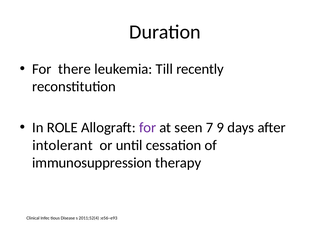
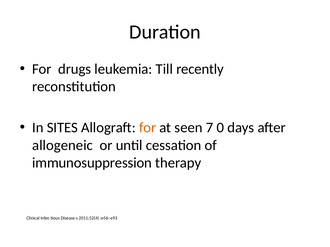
there: there -> drugs
ROLE: ROLE -> SITES
for at (148, 128) colour: purple -> orange
9: 9 -> 0
intolerant: intolerant -> allogeneic
